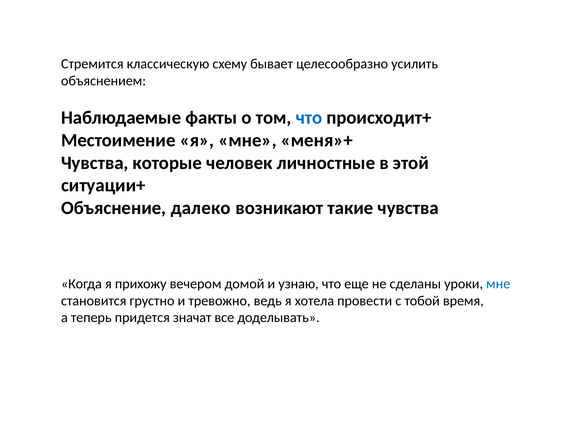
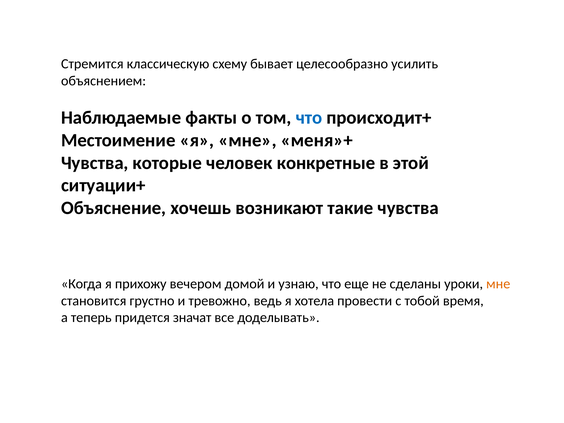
личностные: личностные -> конкретные
далеко: далеко -> хочешь
мне at (498, 284) colour: blue -> orange
